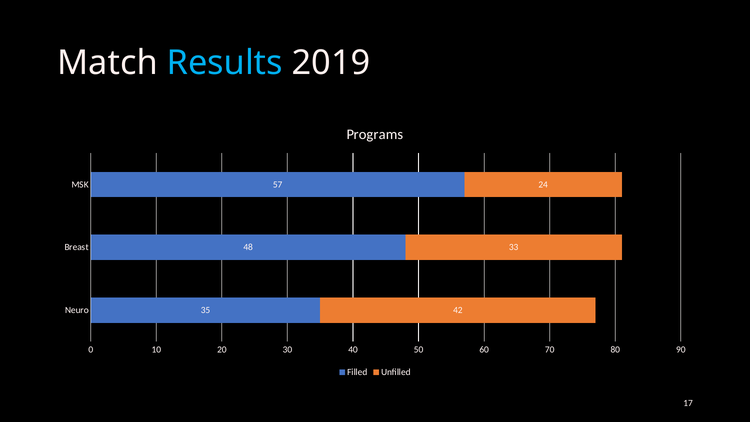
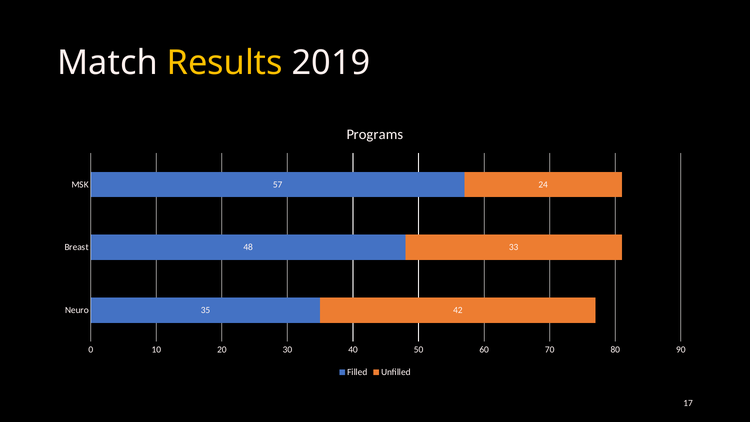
Results colour: light blue -> yellow
